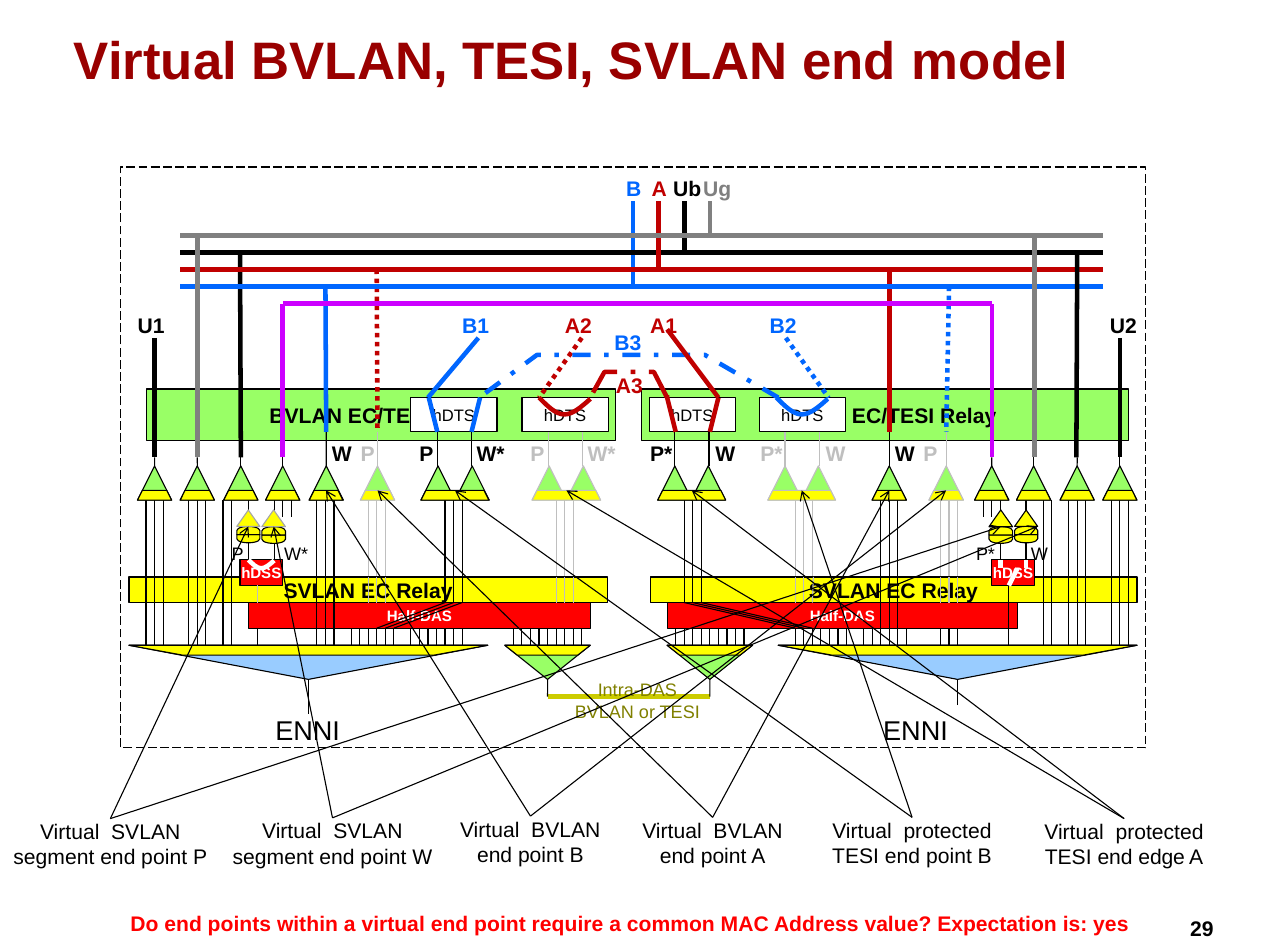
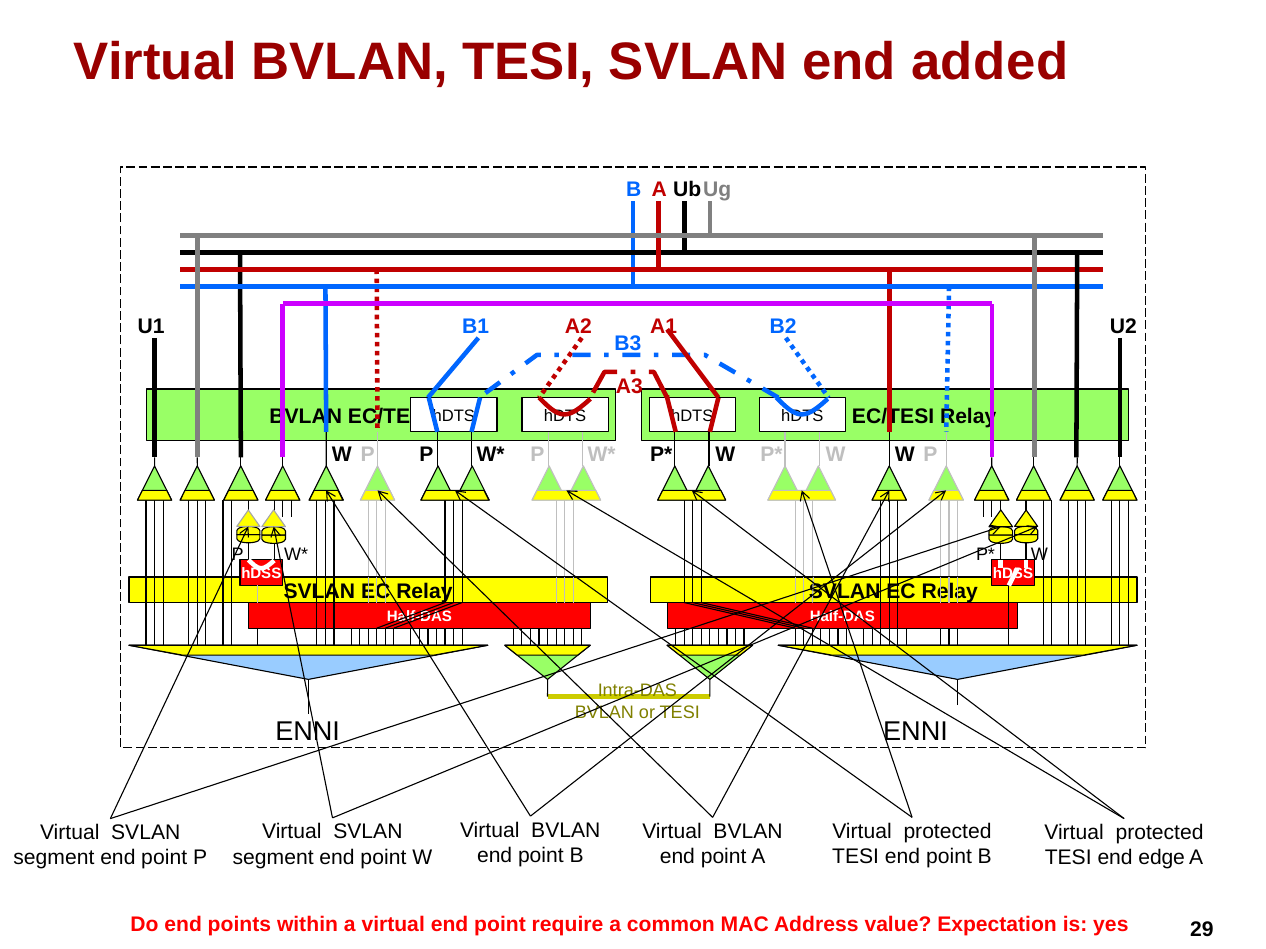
model: model -> added
